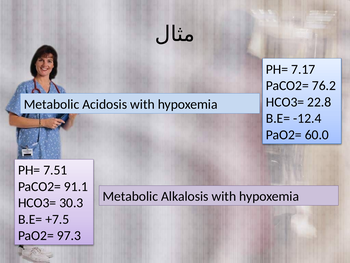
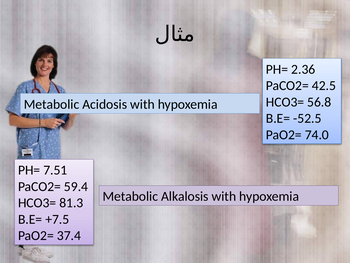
7.17: 7.17 -> 2.36
76.2: 76.2 -> 42.5
22.8: 22.8 -> 56.8
-12.4: -12.4 -> -52.5
60.0: 60.0 -> 74.0
91.1: 91.1 -> 59.4
30.3: 30.3 -> 81.3
97.3: 97.3 -> 37.4
